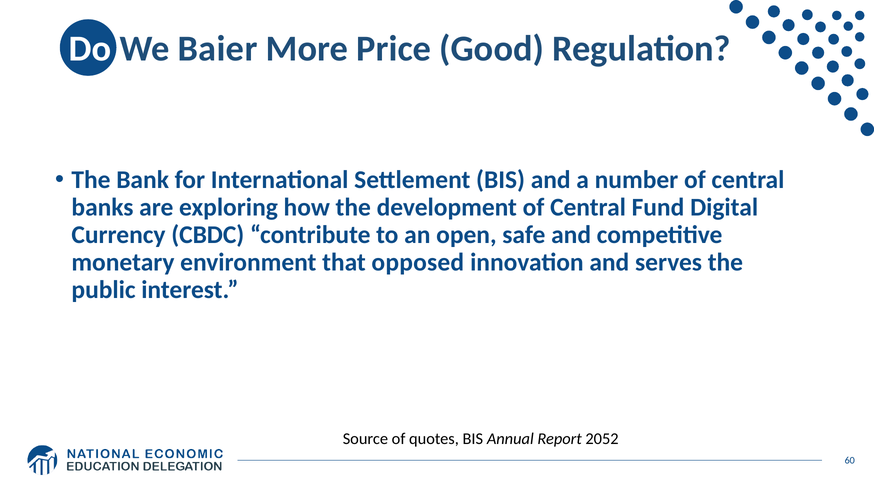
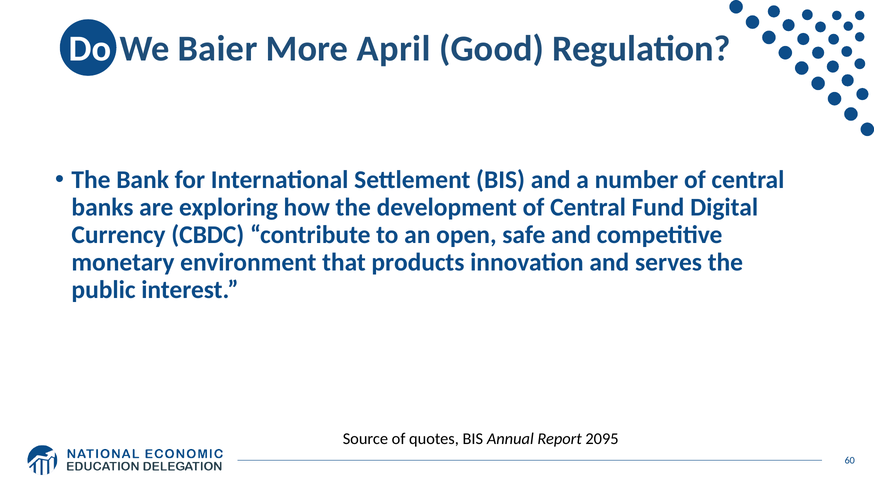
Price: Price -> April
opposed: opposed -> products
2052: 2052 -> 2095
